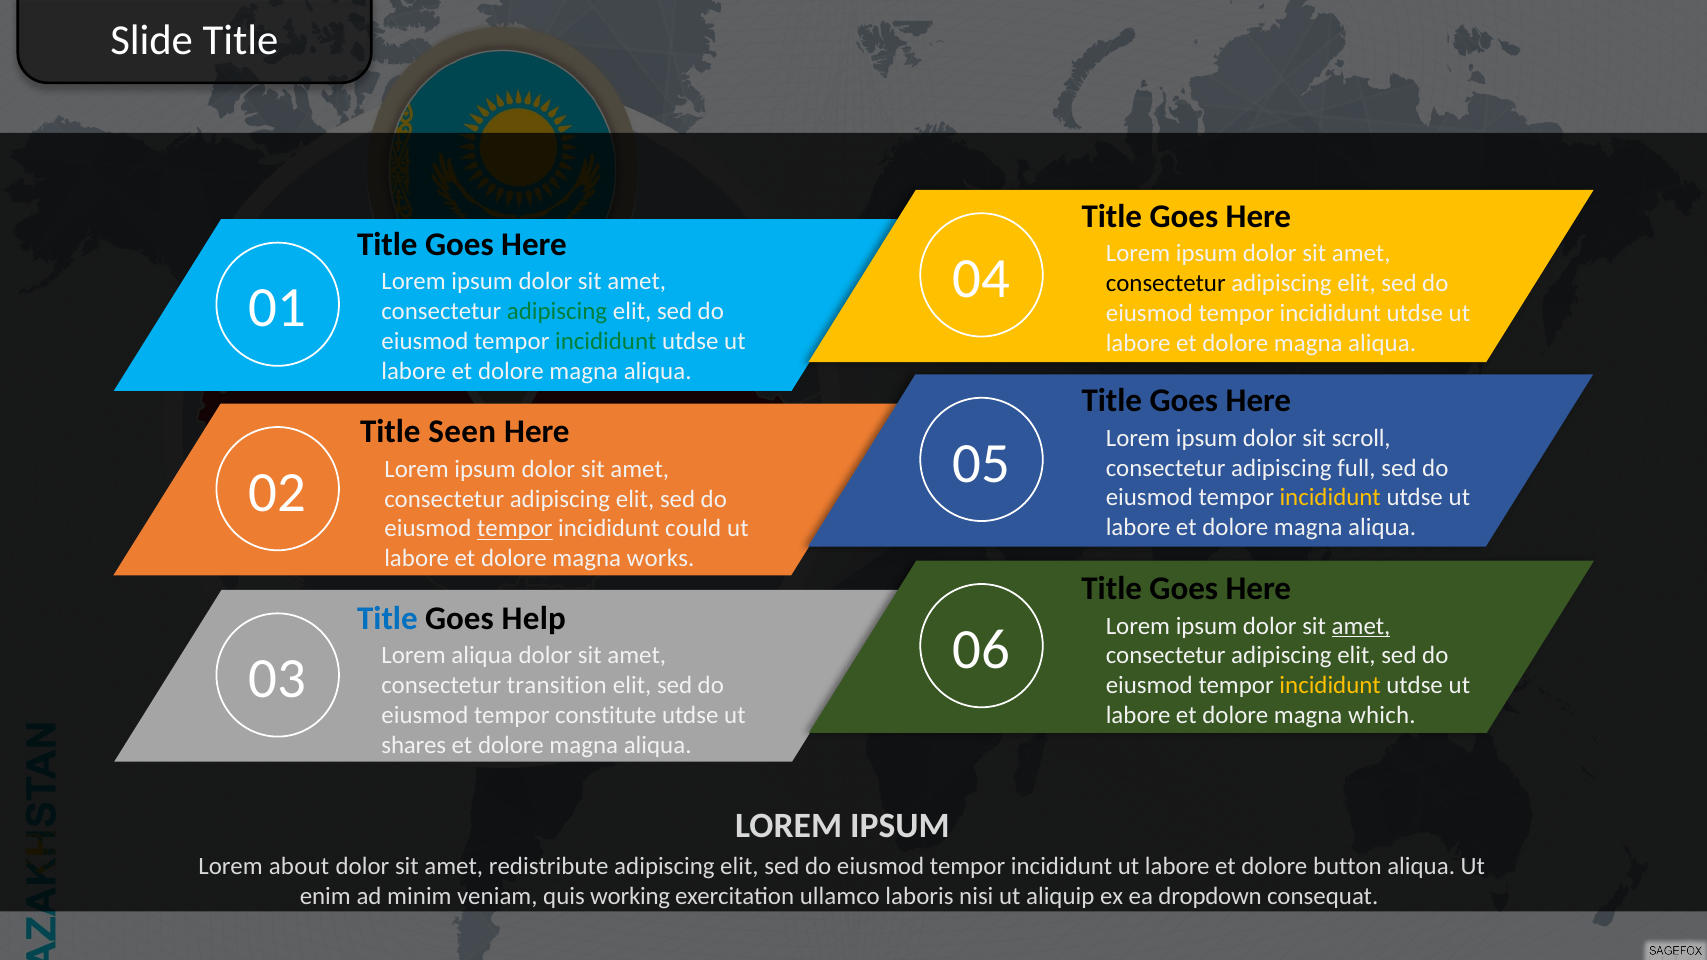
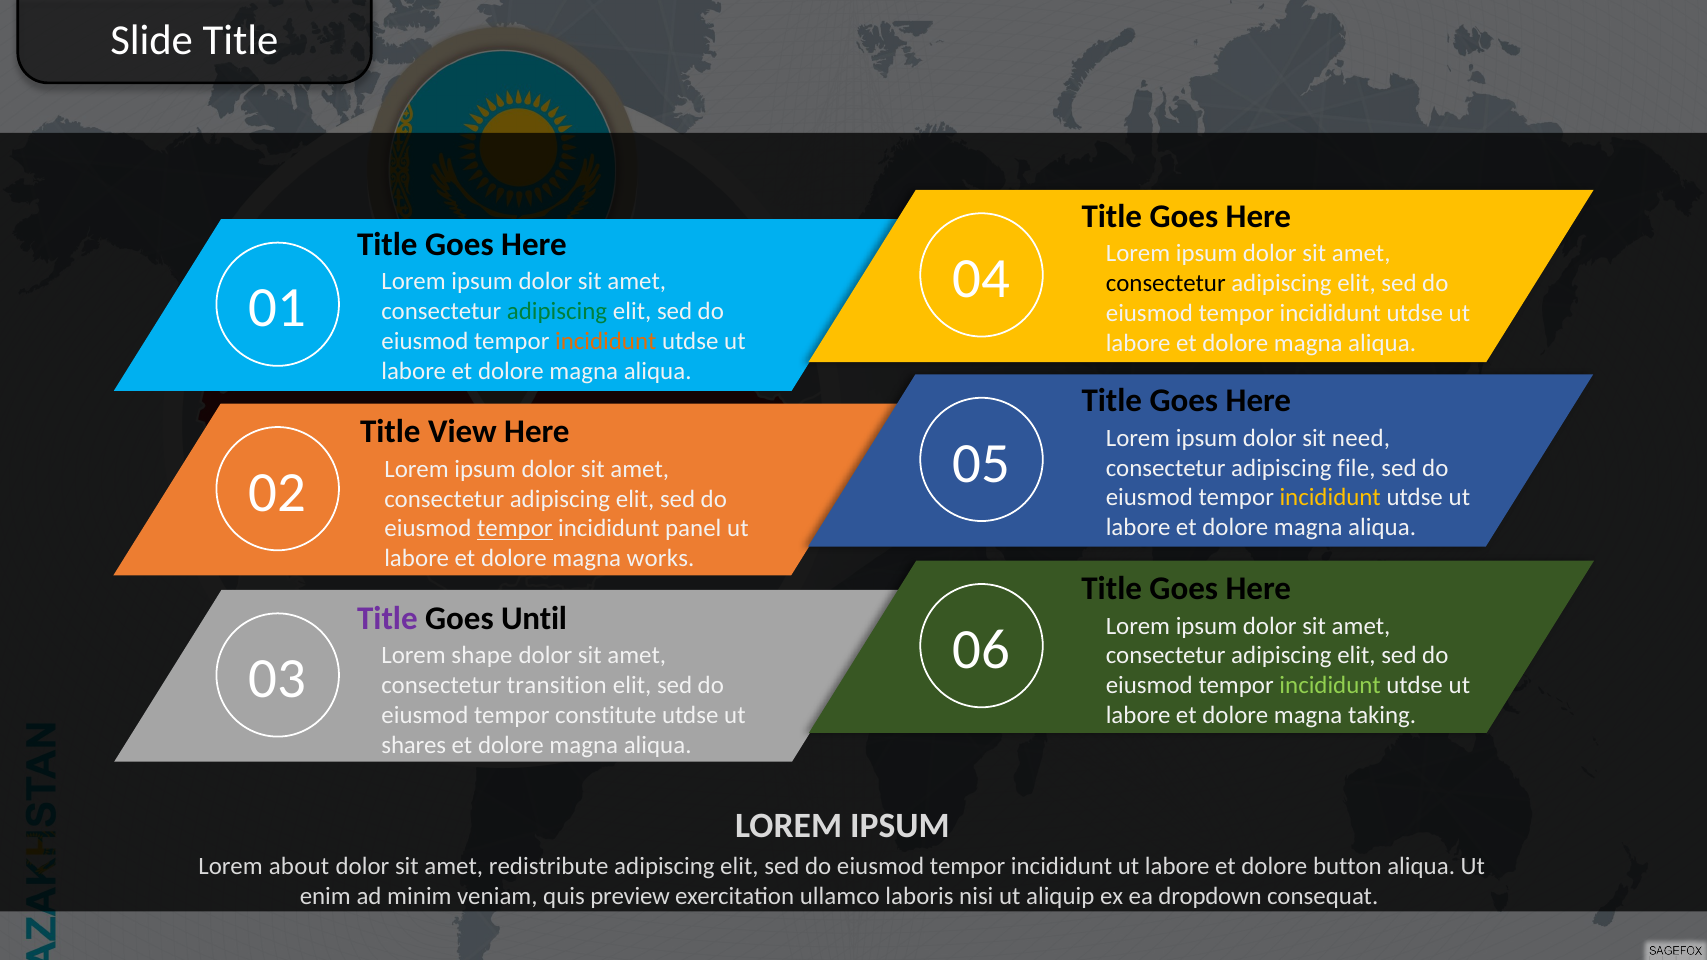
incididunt at (606, 341) colour: green -> orange
Seen: Seen -> View
scroll: scroll -> need
full: full -> file
could: could -> panel
Title at (387, 618) colour: blue -> purple
Help: Help -> Until
amet at (1361, 626) underline: present -> none
Lorem aliqua: aliqua -> shape
incididunt at (1330, 686) colour: yellow -> light green
which: which -> taking
working: working -> preview
